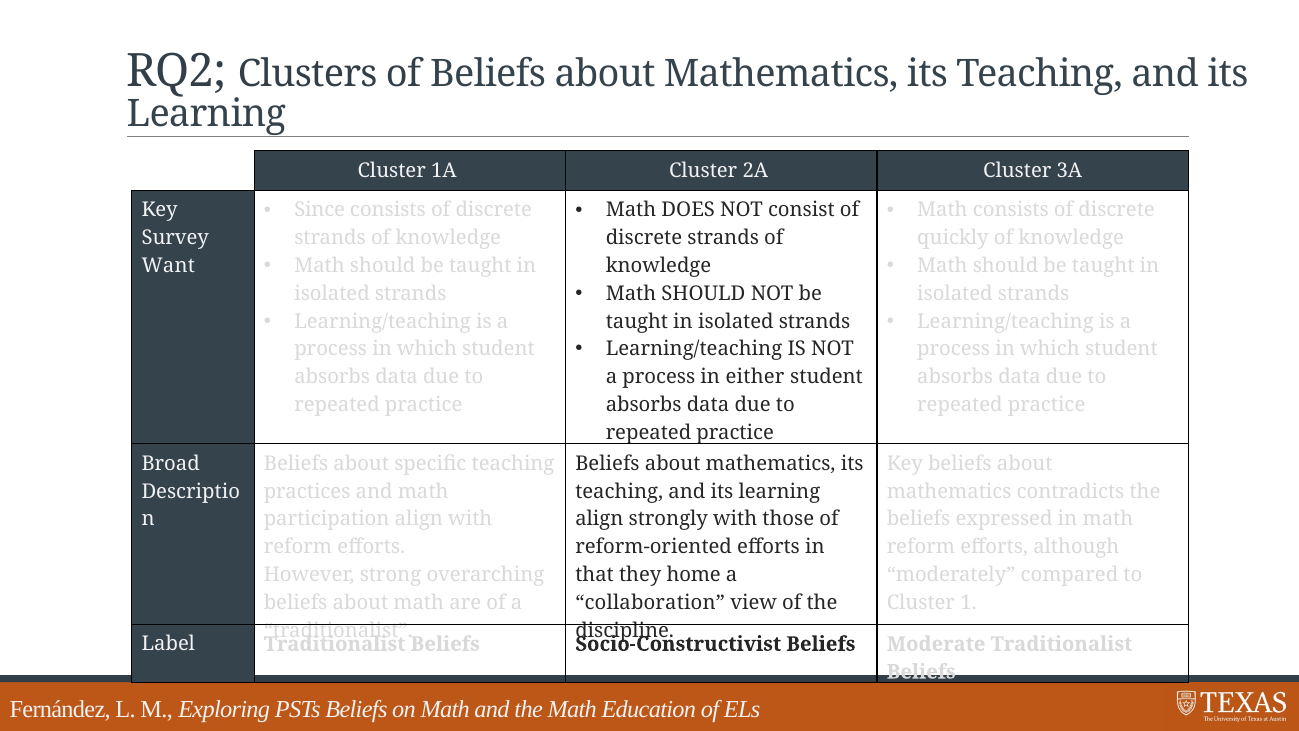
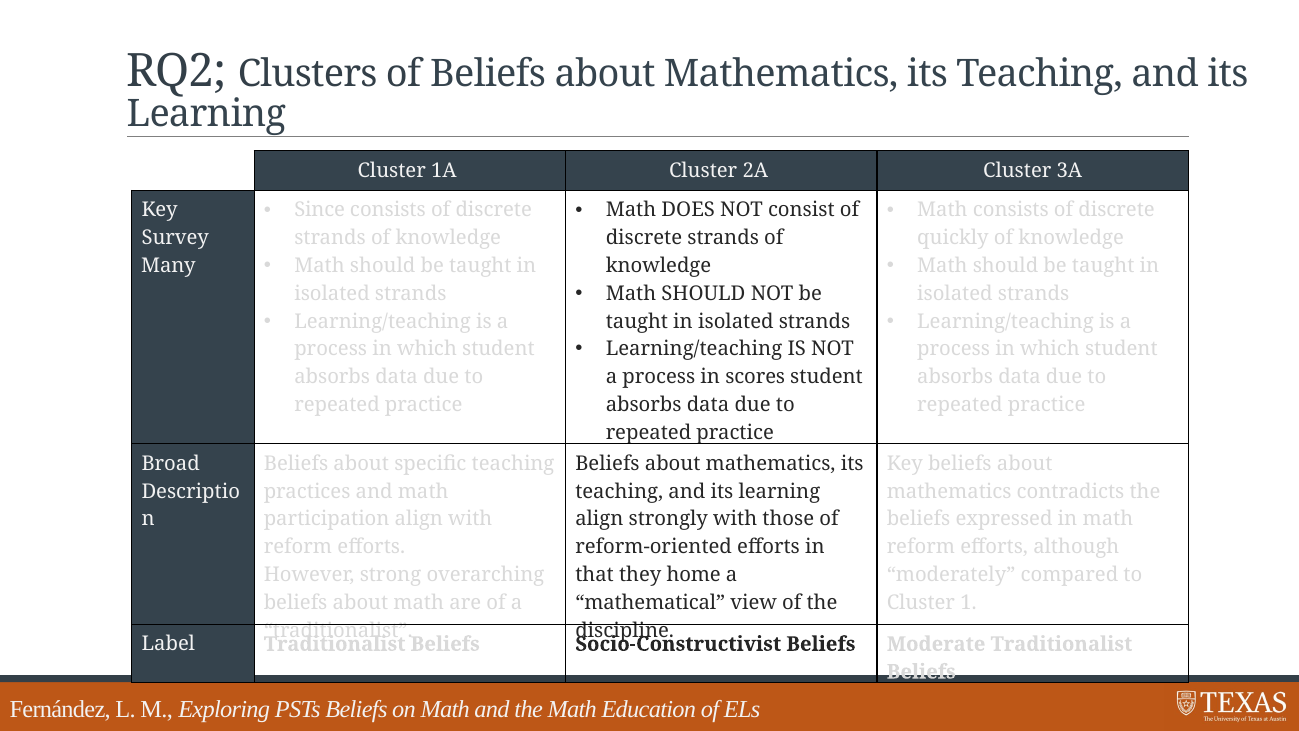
Want: Want -> Many
either: either -> scores
collaboration: collaboration -> mathematical
